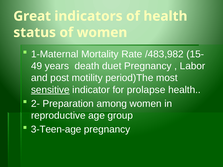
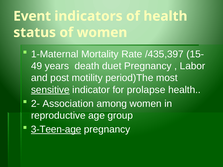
Great: Great -> Event
/483,982: /483,982 -> /435,397
Preparation: Preparation -> Association
3-Teen-age underline: none -> present
